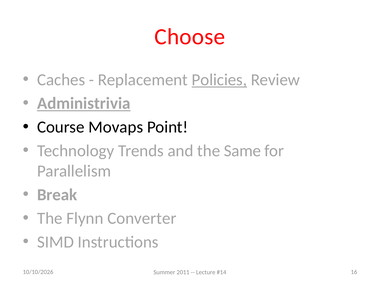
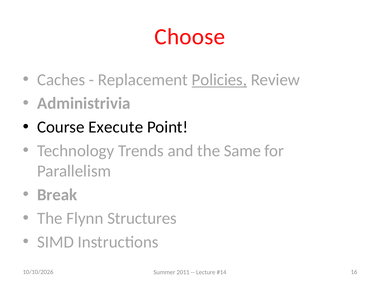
Administrivia underline: present -> none
Movaps: Movaps -> Execute
Converter: Converter -> Structures
